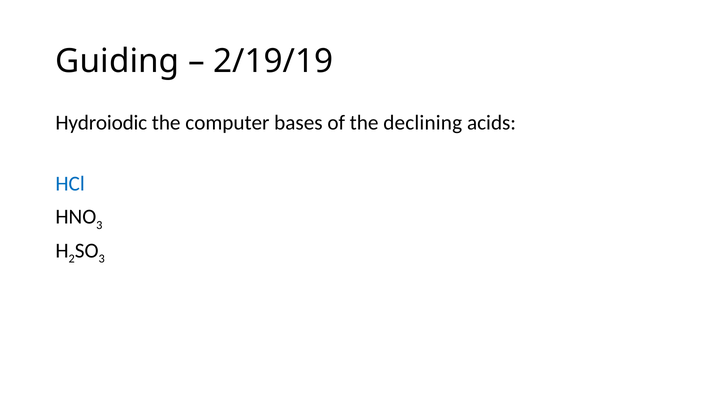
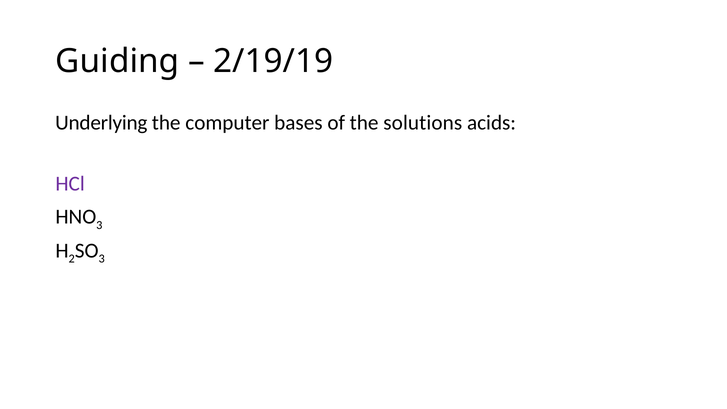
Hydroiodic: Hydroiodic -> Underlying
declining: declining -> solutions
HCl colour: blue -> purple
